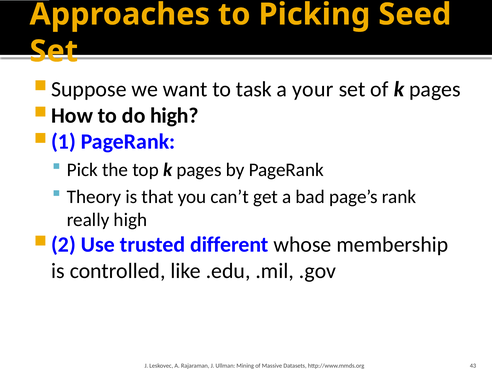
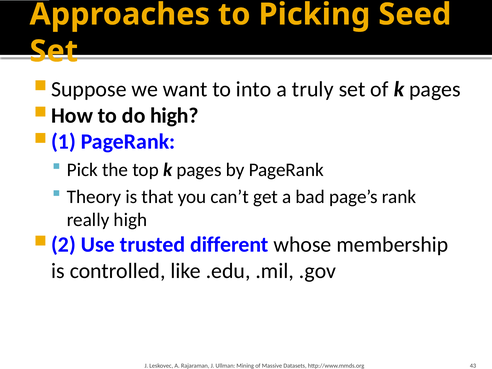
task: task -> into
your: your -> truly
